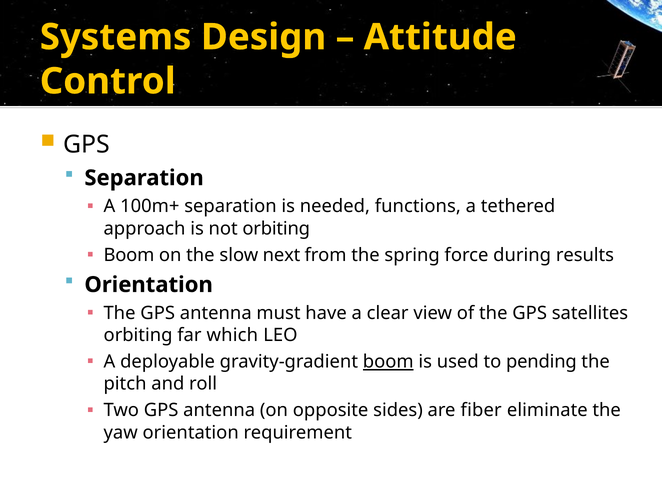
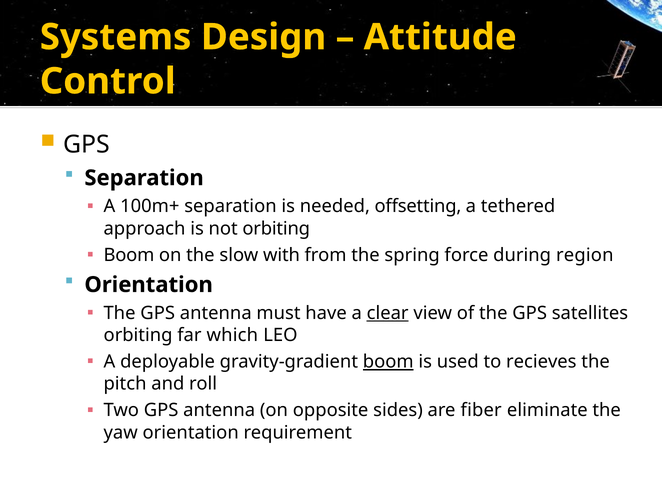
functions: functions -> offsetting
next: next -> with
results: results -> region
clear underline: none -> present
pending: pending -> recieves
